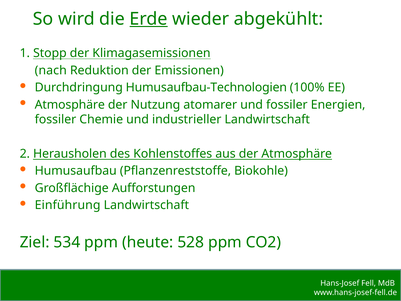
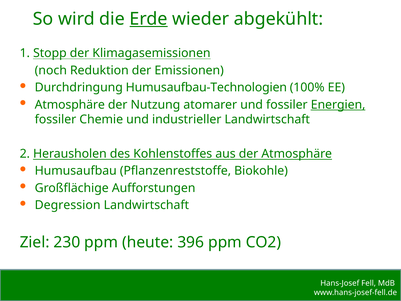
nach: nach -> noch
Energien underline: none -> present
Einführung: Einführung -> Degression
534: 534 -> 230
528: 528 -> 396
